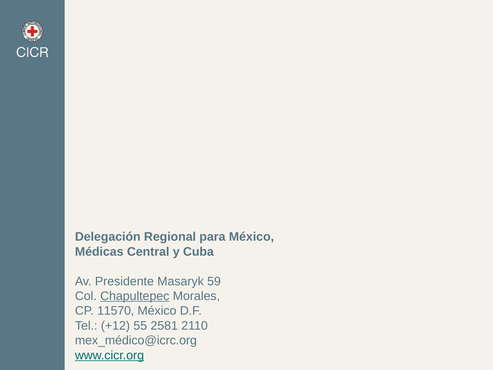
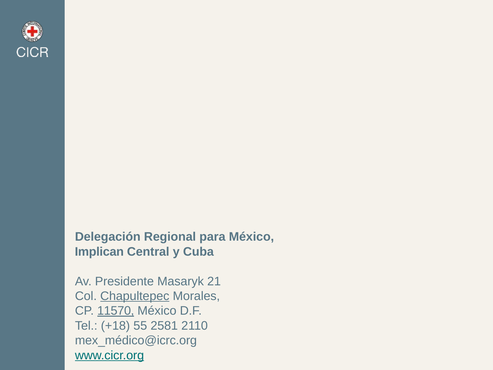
Médicas: Médicas -> Implican
59: 59 -> 21
11570 underline: none -> present
+12: +12 -> +18
